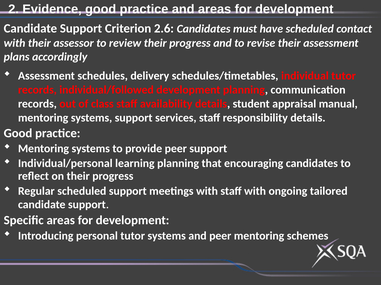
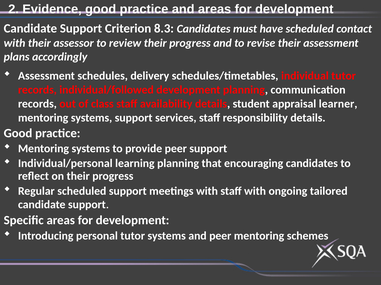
2.6: 2.6 -> 8.3
manual: manual -> learner
